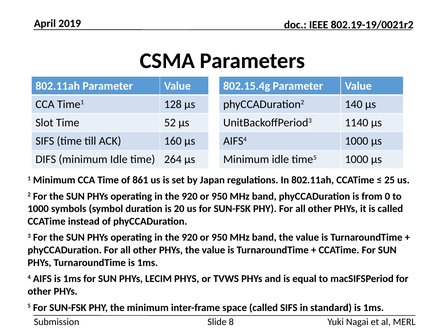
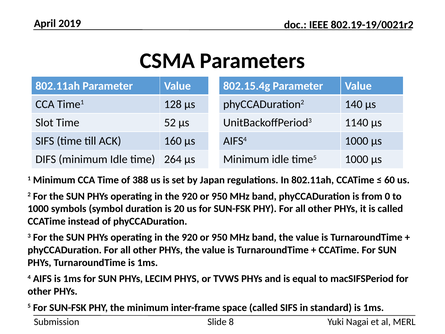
861: 861 -> 388
25: 25 -> 60
